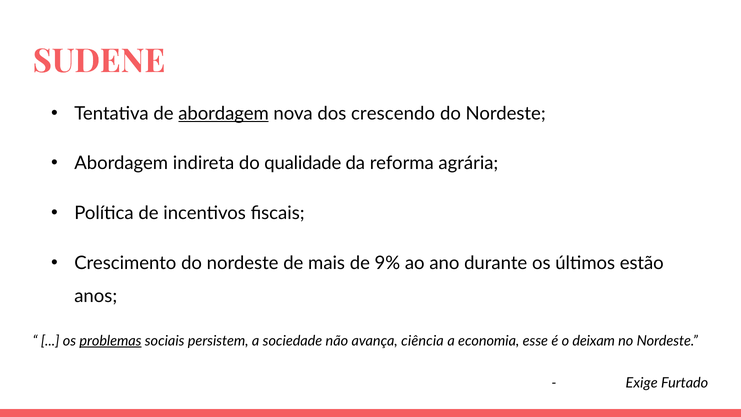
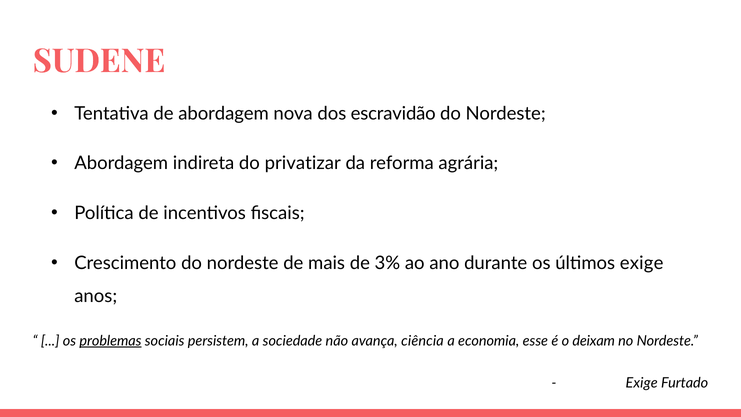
abordagem at (224, 113) underline: present -> none
crescendo: crescendo -> escravidão
qualidade: qualidade -> privatizar
9%: 9% -> 3%
últimos estão: estão -> exige
